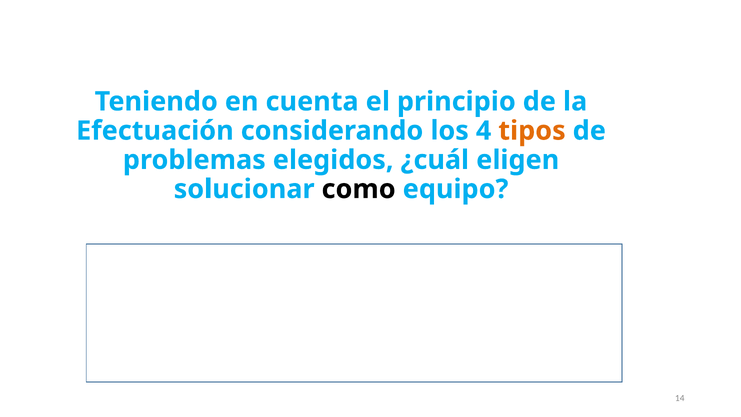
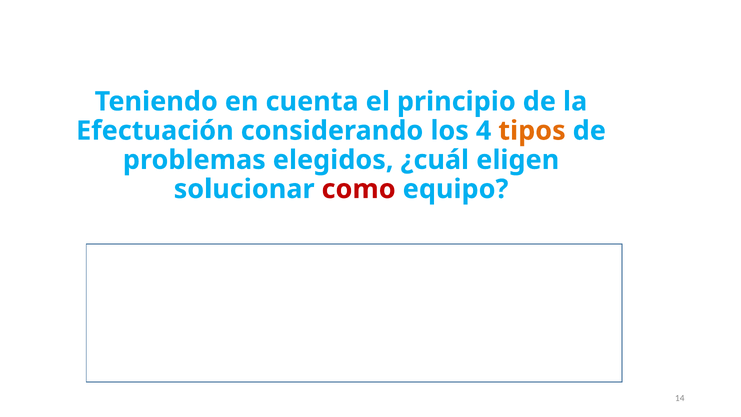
como colour: black -> red
